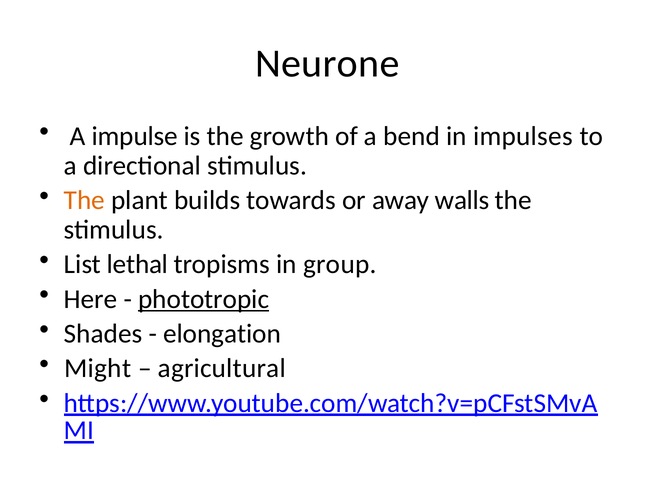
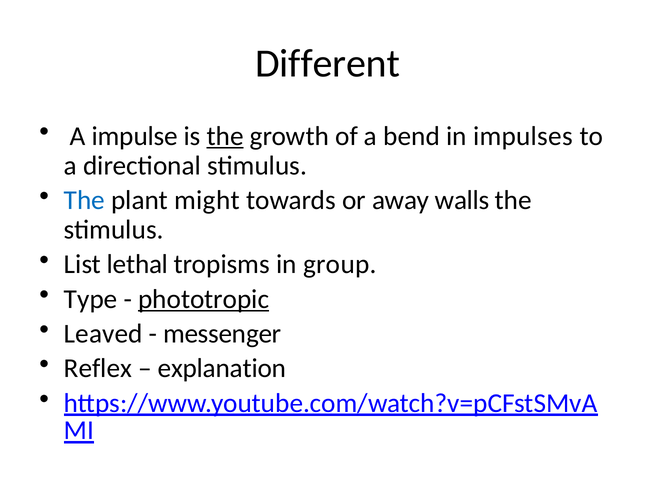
Neurone: Neurone -> Different
the at (225, 136) underline: none -> present
The at (84, 200) colour: orange -> blue
builds: builds -> might
Here: Here -> Type
Shades: Shades -> Leaved
elongation: elongation -> messenger
Might: Might -> Reflex
agricultural: agricultural -> explanation
